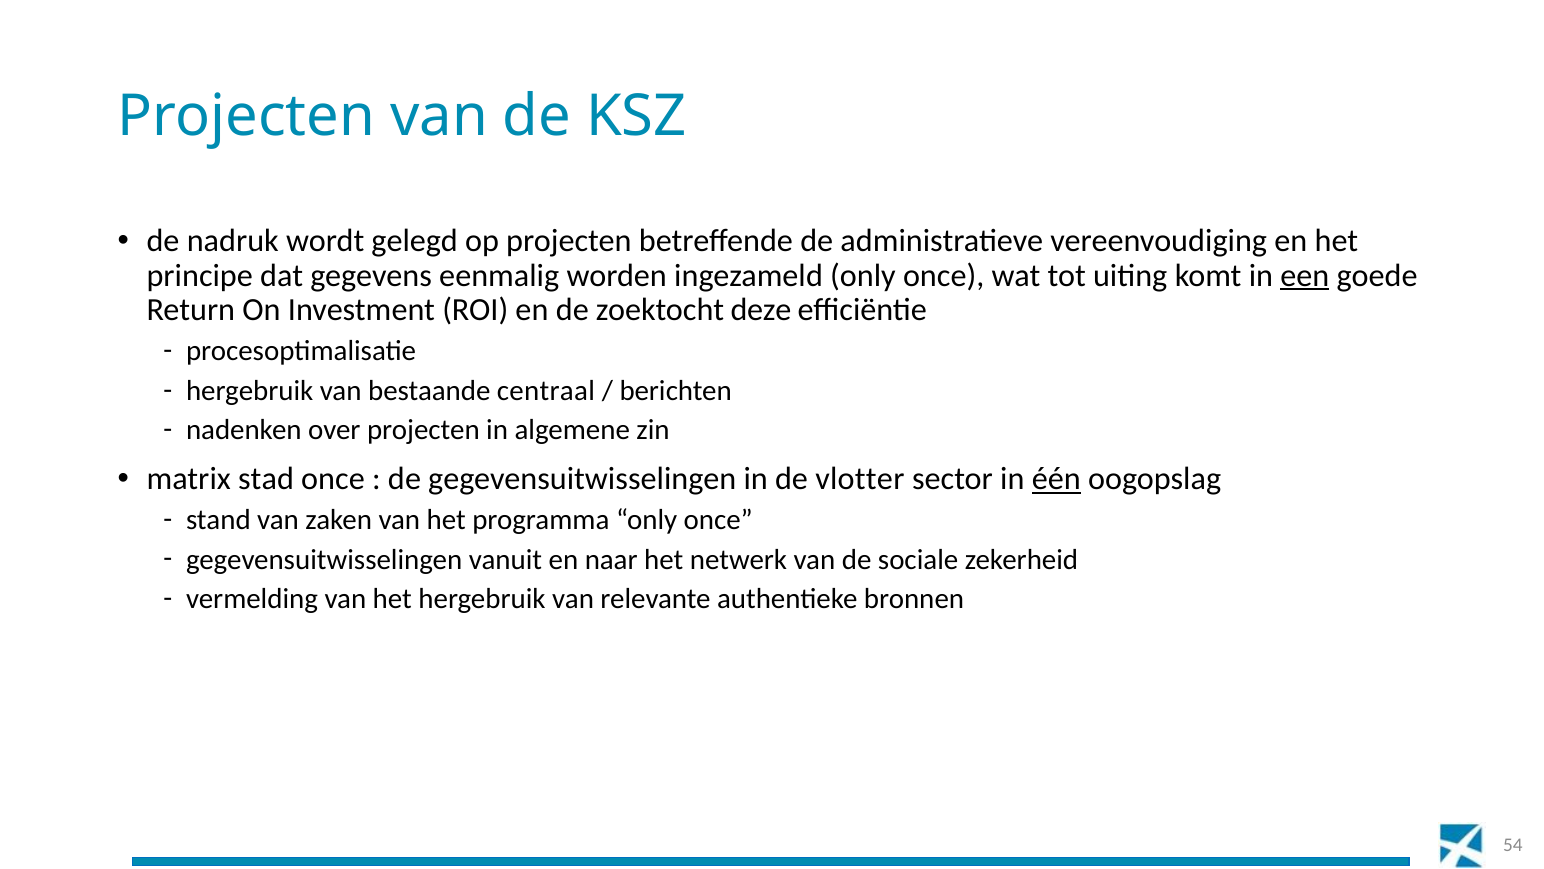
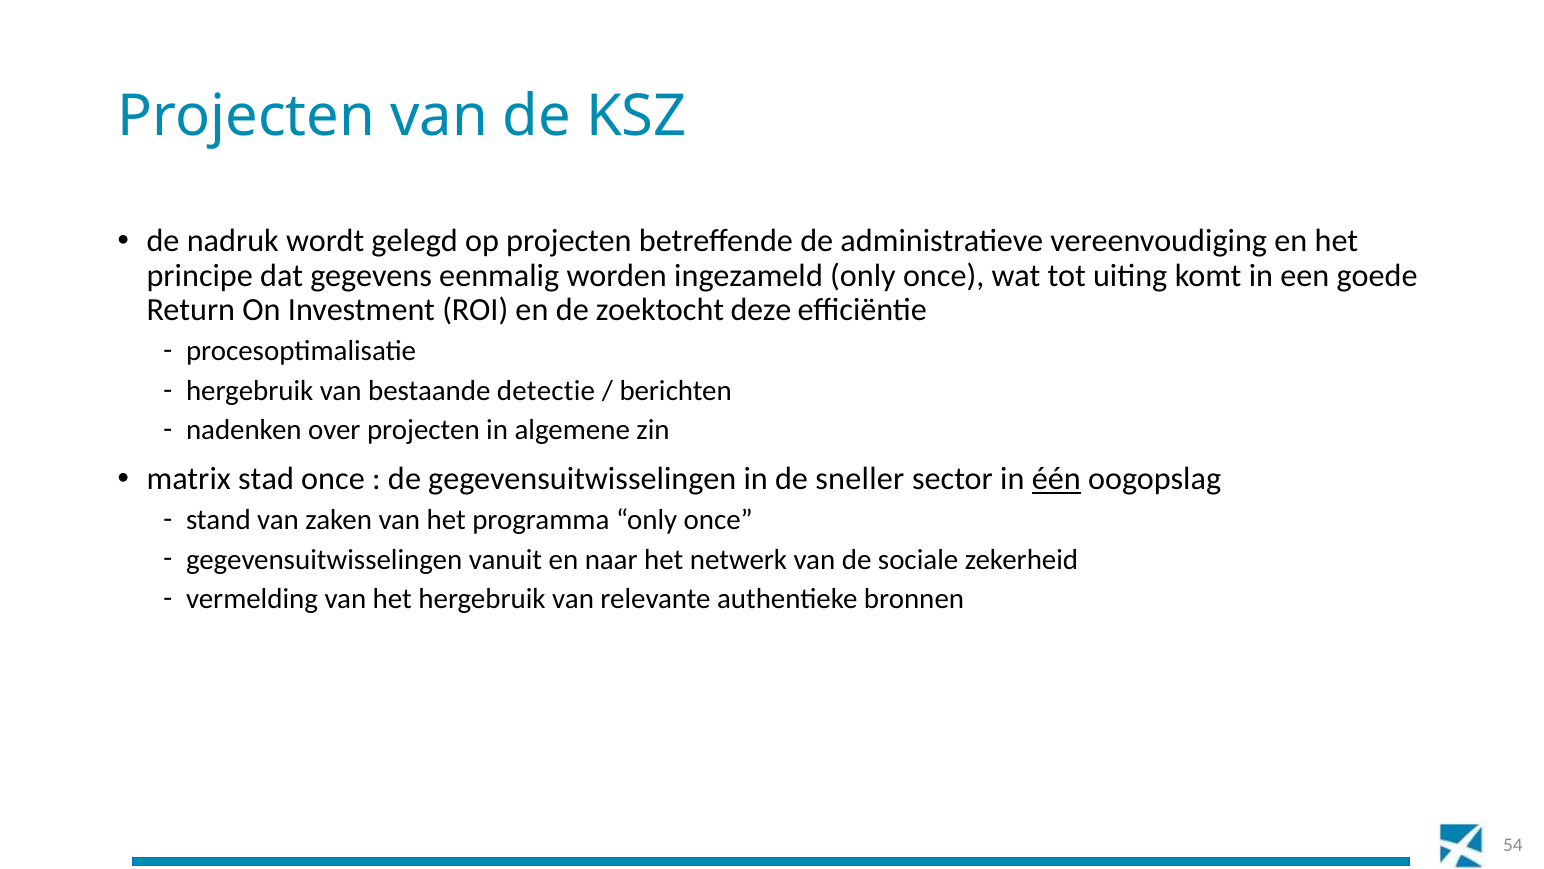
een underline: present -> none
centraal: centraal -> detectie
vlotter: vlotter -> sneller
